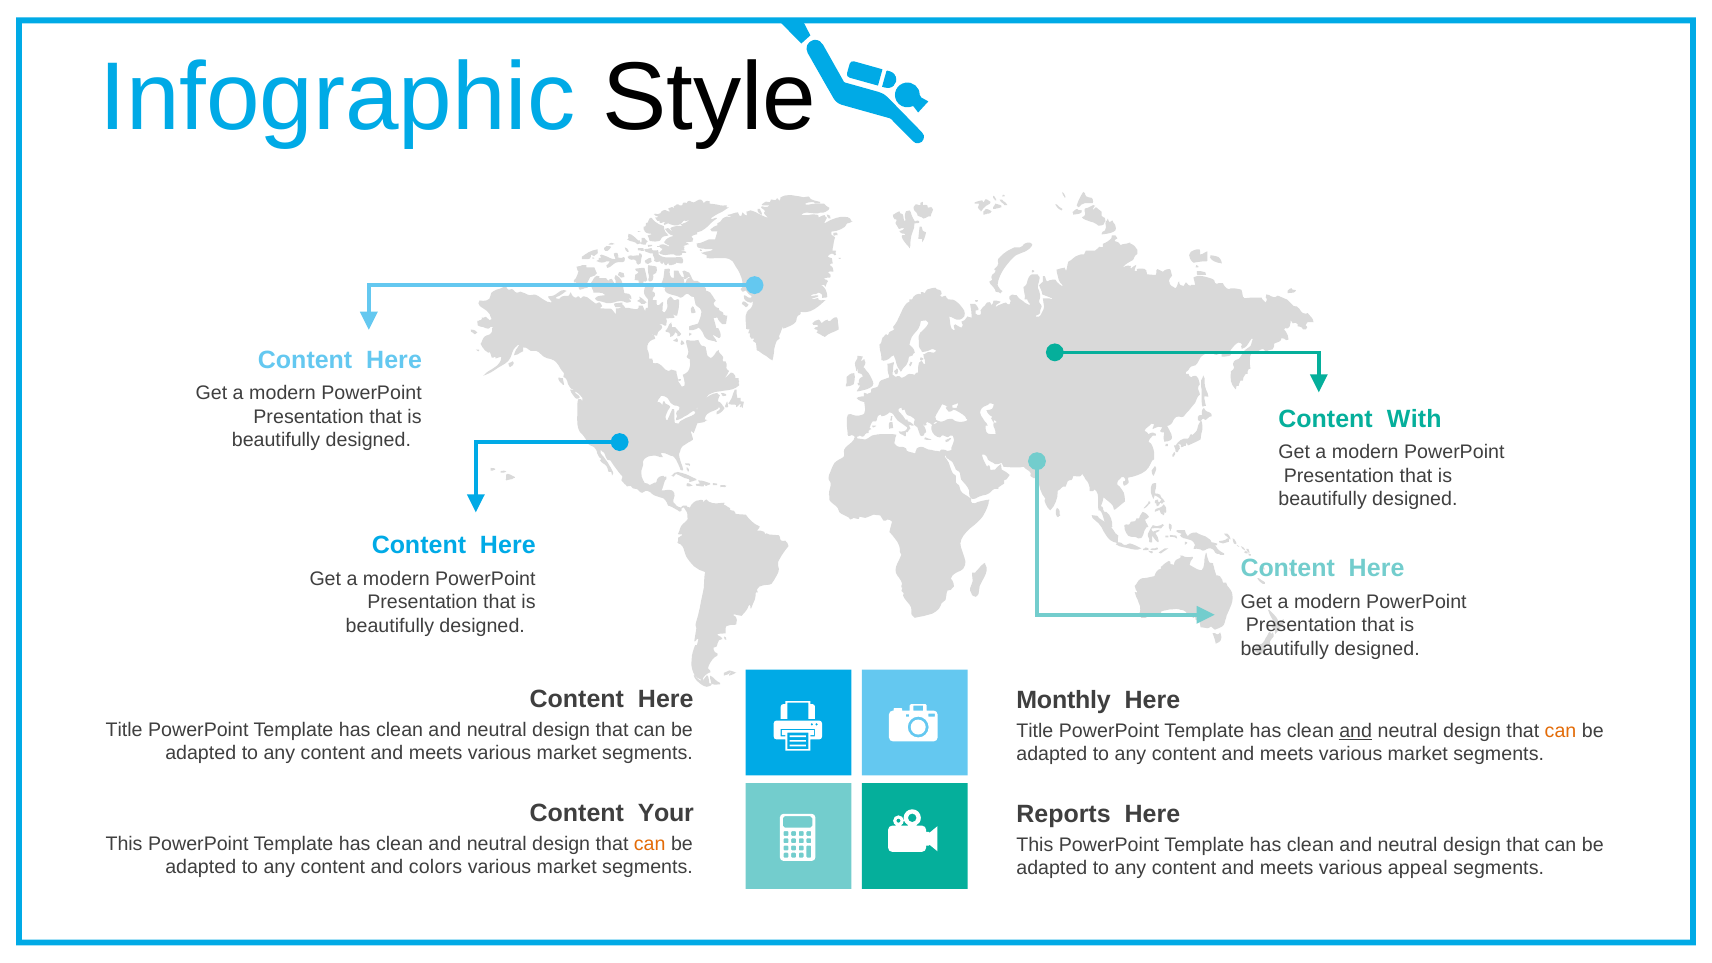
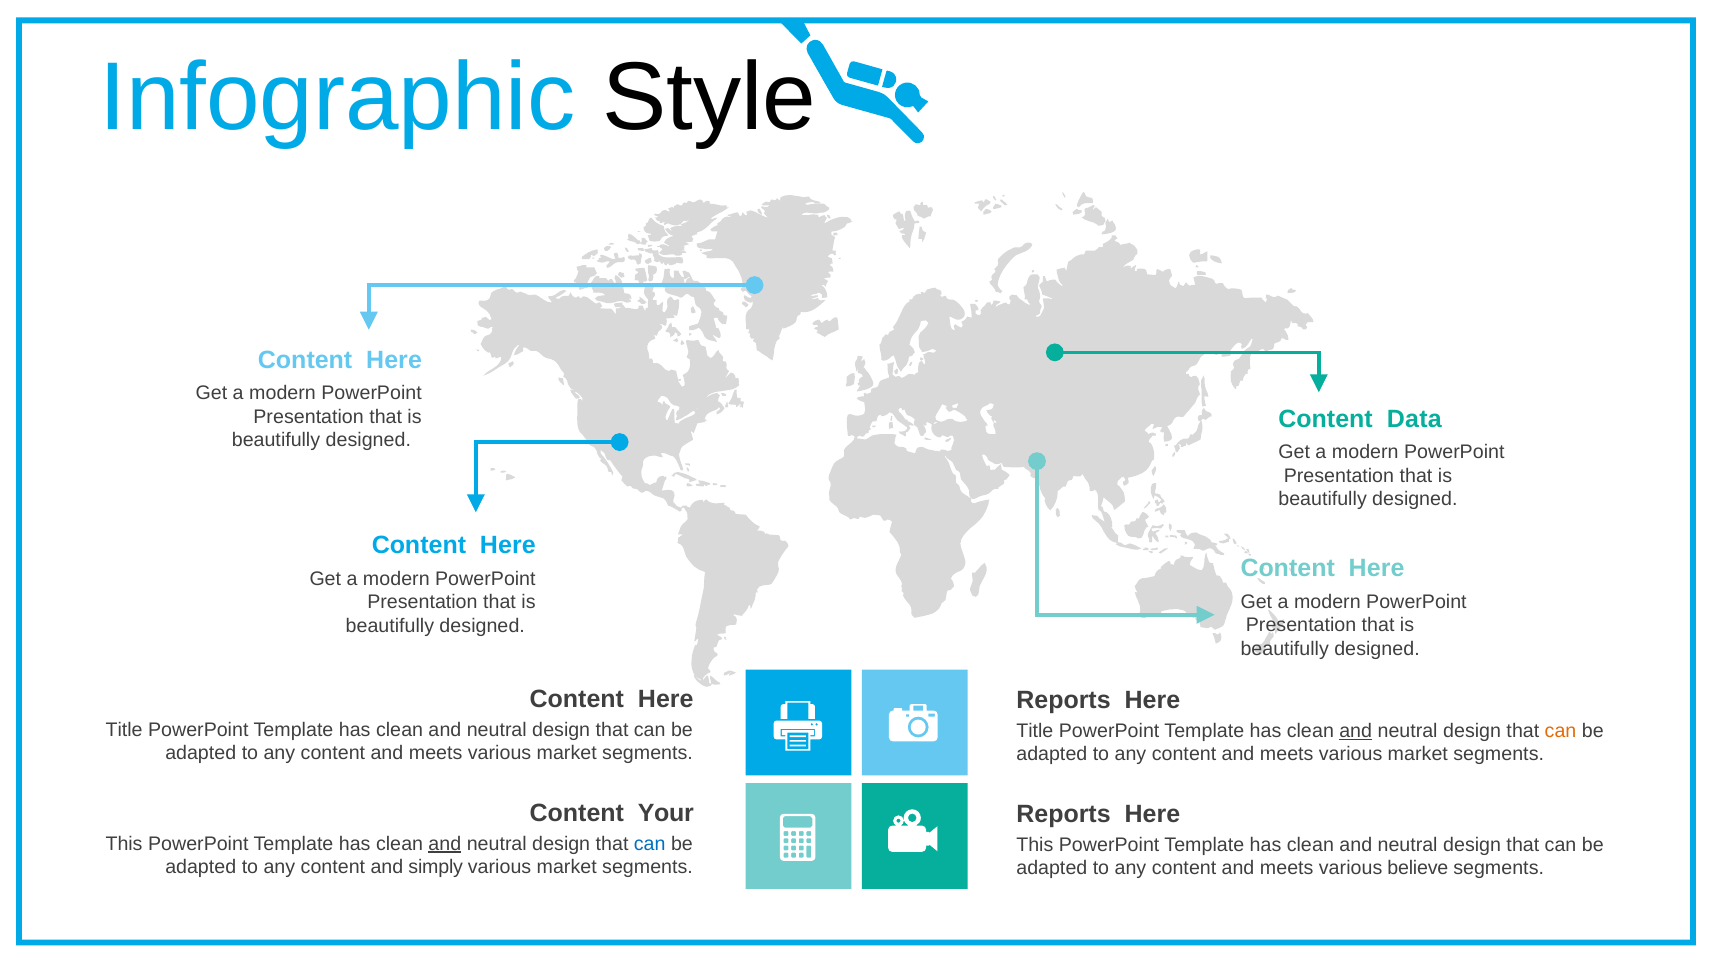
With: With -> Data
Monthly at (1064, 700): Monthly -> Reports
and at (445, 844) underline: none -> present
can at (650, 844) colour: orange -> blue
colors: colors -> simply
appeal: appeal -> believe
